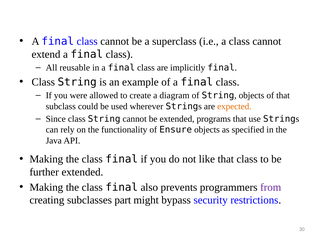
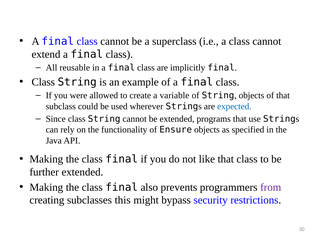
diagram: diagram -> variable
expected colour: orange -> blue
part: part -> this
